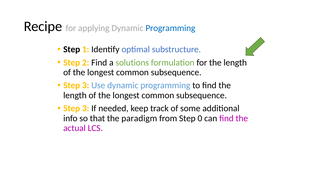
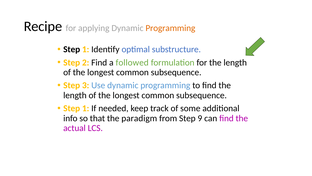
Programming at (170, 28) colour: blue -> orange
solutions: solutions -> followed
3 at (86, 108): 3 -> 1
0: 0 -> 9
